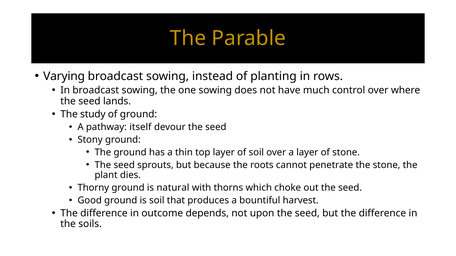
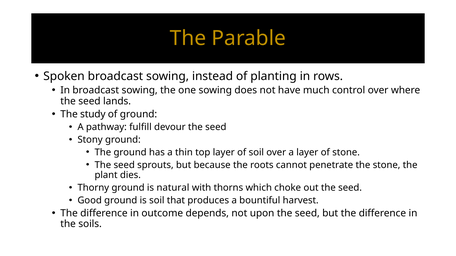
Varying: Varying -> Spoken
itself: itself -> fulfill
